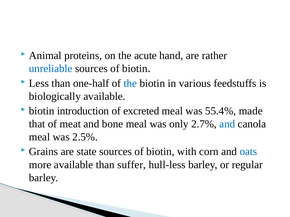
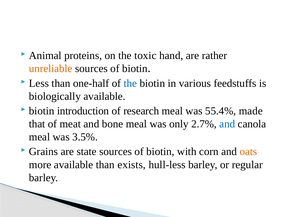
acute: acute -> toxic
unreliable colour: blue -> orange
excreted: excreted -> research
2.5%: 2.5% -> 3.5%
oats colour: blue -> orange
suffer: suffer -> exists
